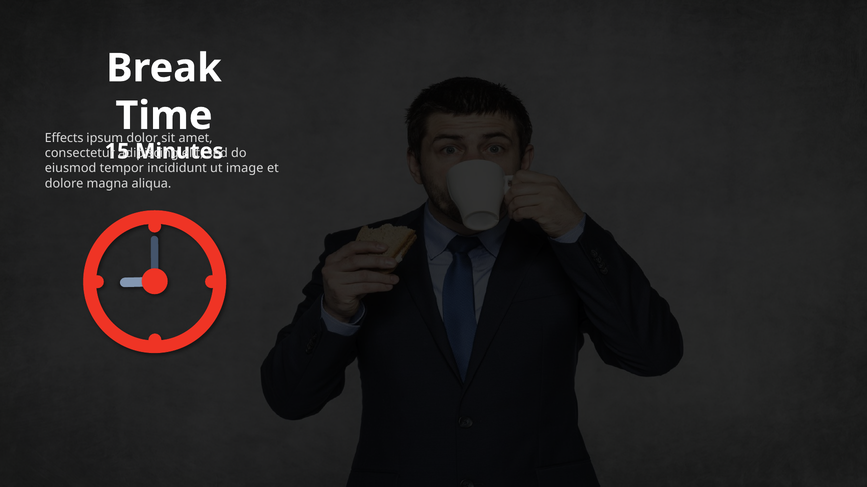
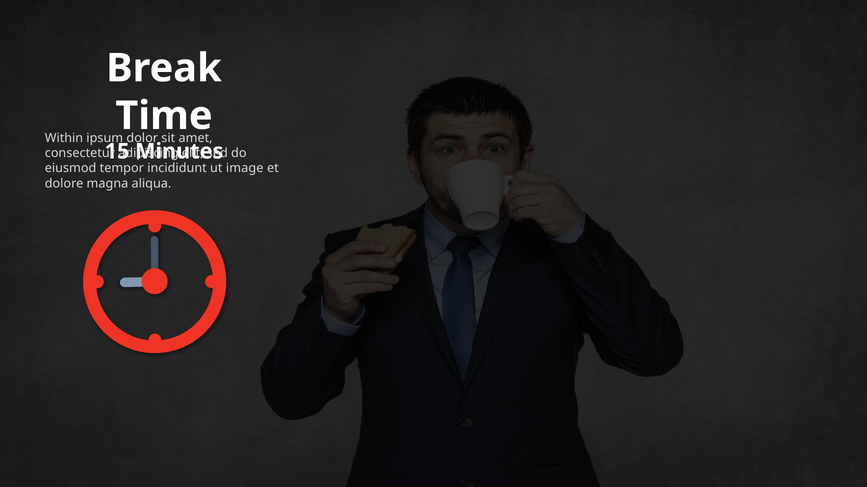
Effects: Effects -> Within
